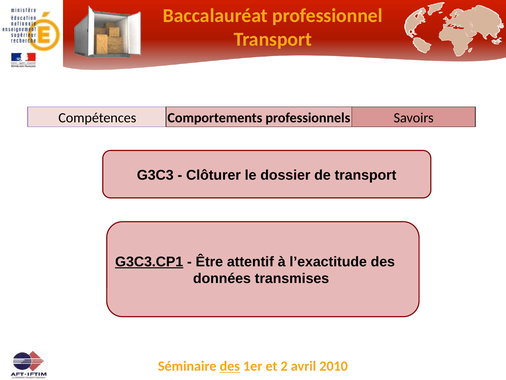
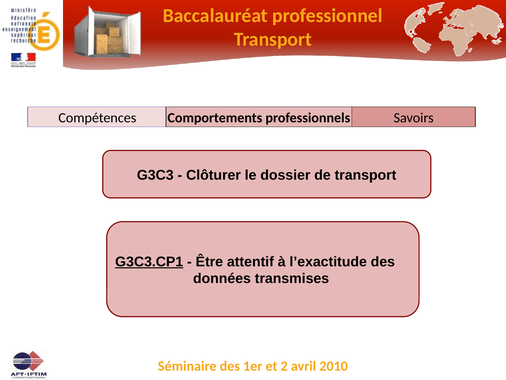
des at (230, 366) underline: present -> none
